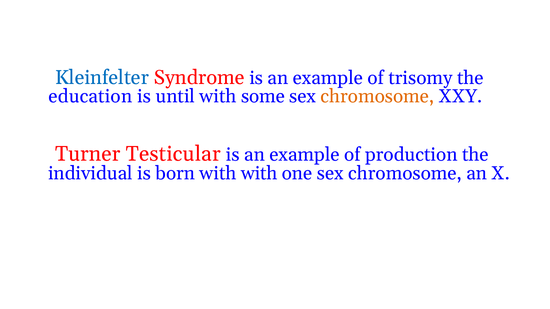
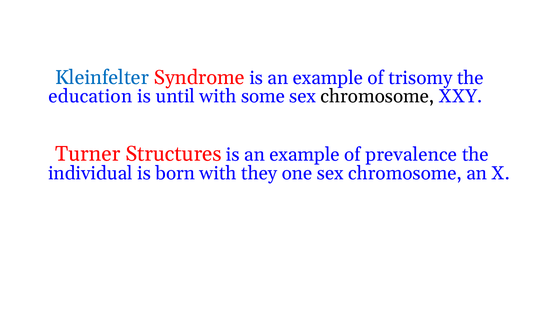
chromosome at (377, 96) colour: orange -> black
Testicular: Testicular -> Structures
production: production -> prevalence
with with: with -> they
